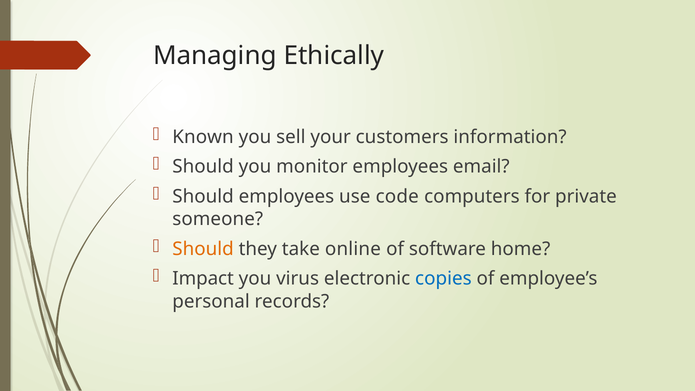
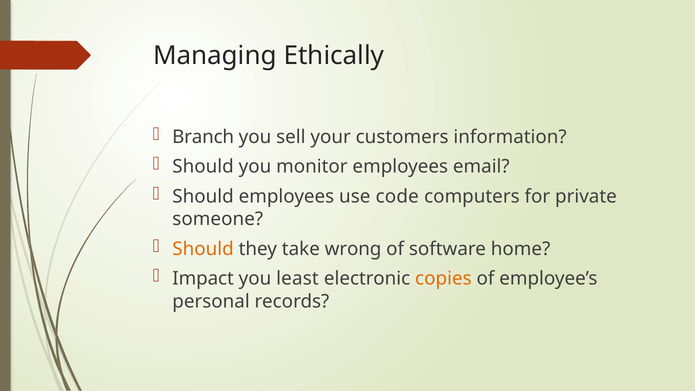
Known: Known -> Branch
online: online -> wrong
virus: virus -> least
copies colour: blue -> orange
